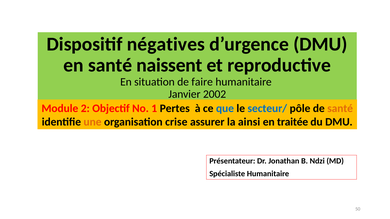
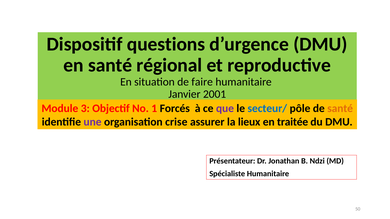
négatives: négatives -> questions
naissent: naissent -> régional
2002: 2002 -> 2001
2: 2 -> 3
Pertes: Pertes -> Forcés
que colour: blue -> purple
une colour: orange -> purple
ainsi: ainsi -> lieux
